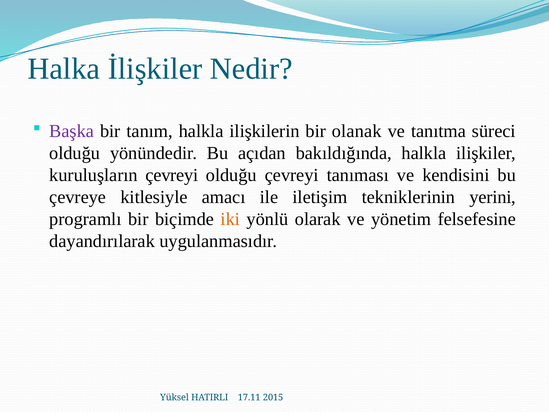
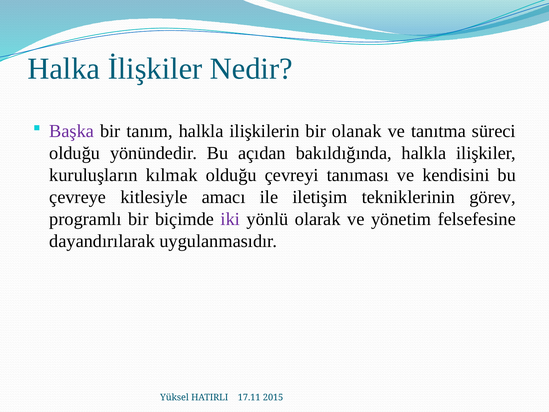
kuruluşların çevreyi: çevreyi -> kılmak
yerini: yerini -> görev
iki colour: orange -> purple
